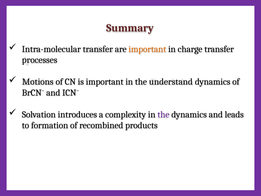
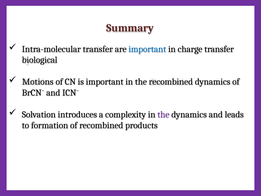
important at (147, 49) colour: orange -> blue
processes: processes -> biological
the understand: understand -> recombined
